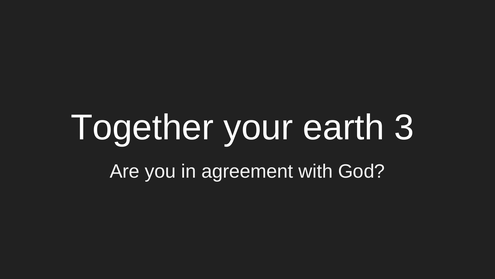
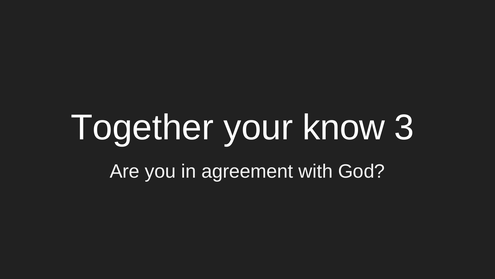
earth: earth -> know
